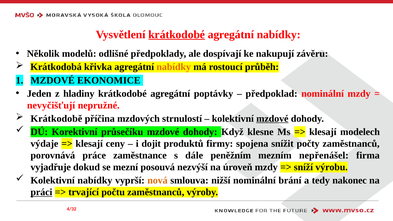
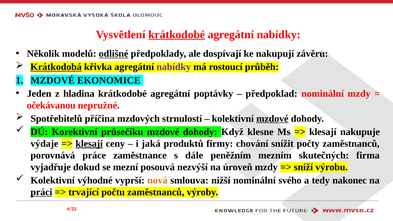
odlišné underline: none -> present
Krátkodobá underline: none -> present
nabídky at (174, 67) colour: orange -> purple
hladiny: hladiny -> hladina
nevyčišťují: nevyčišťují -> očekávanou
Krátkodobě: Krátkodobě -> Spotřebitelů
modelech: modelech -> nakupuje
klesají at (89, 144) underline: none -> present
dojit: dojit -> jaká
spojena: spojena -> chování
nepřenášel: nepřenášel -> skutečných
Kolektivní nabídky: nabídky -> výhodné
brání: brání -> svého
